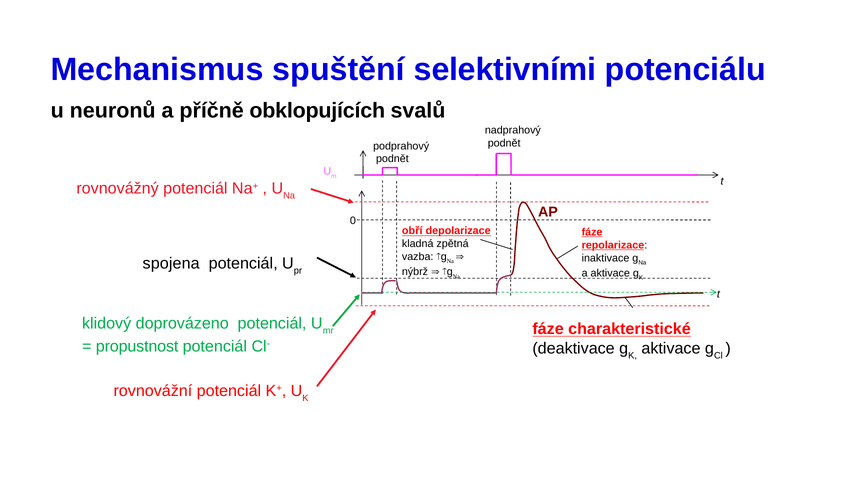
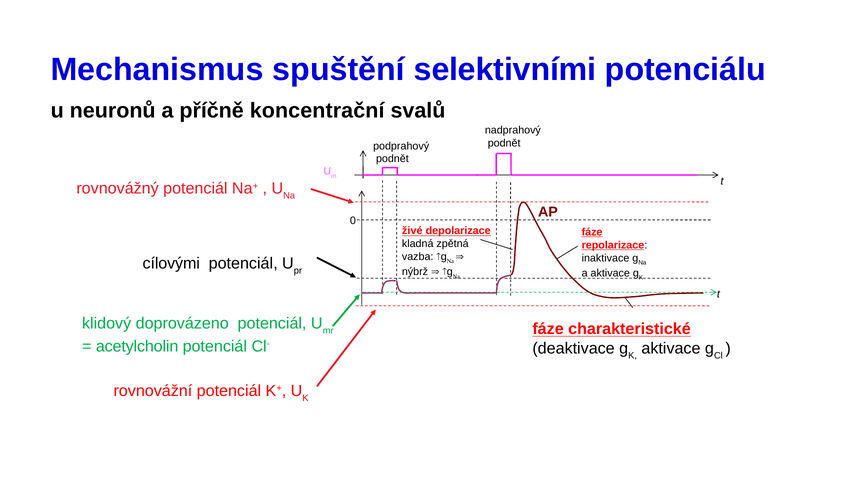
obklopujících: obklopujících -> koncentrační
obří: obří -> živé
spojena: spojena -> cílovými
propustnost: propustnost -> acetylcholin
